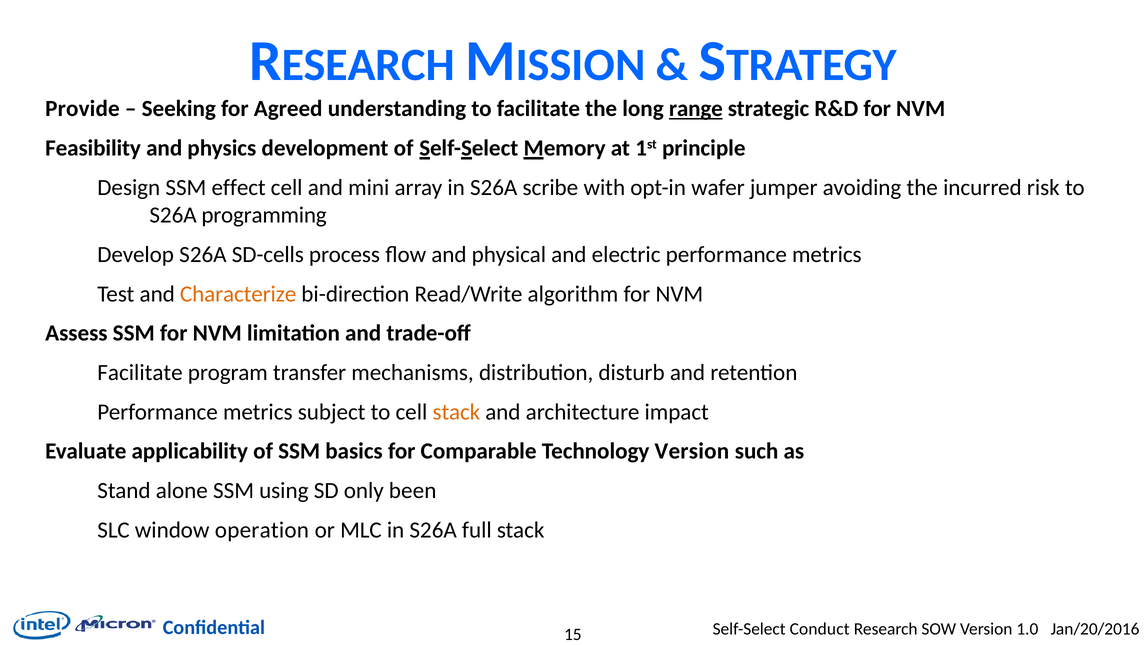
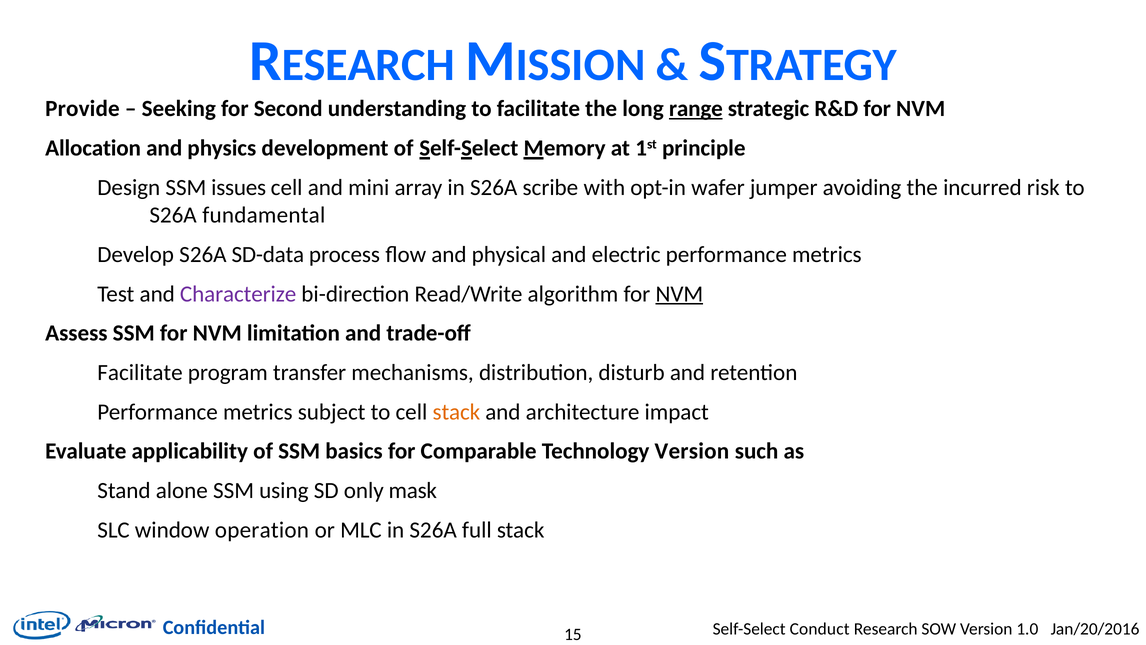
Agreed: Agreed -> Second
Feasibility: Feasibility -> Allocation
effect: effect -> issues
programming: programming -> fundamental
SD-cells: SD-cells -> SD-data
Characterize colour: orange -> purple
NVM at (679, 294) underline: none -> present
been: been -> mask
